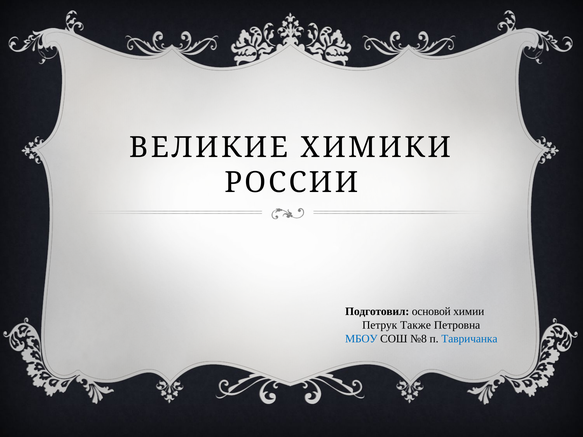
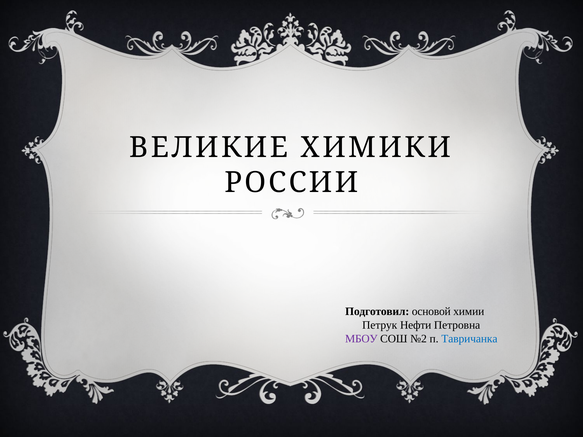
Также: Также -> Нефти
МБОУ colour: blue -> purple
№8: №8 -> №2
